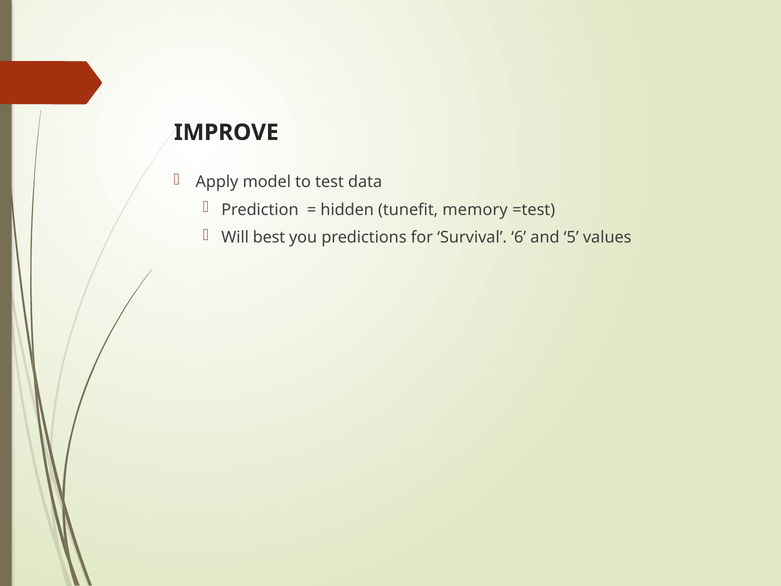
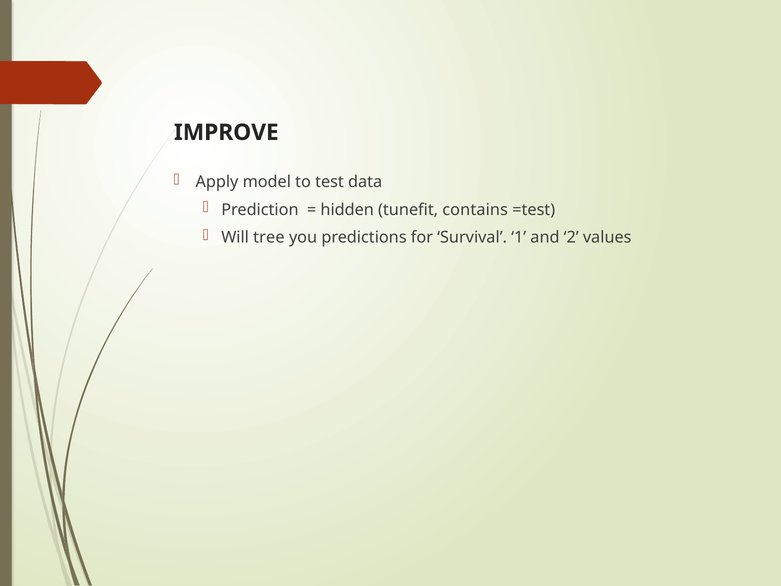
memory: memory -> contains
best: best -> tree
6: 6 -> 1
5: 5 -> 2
